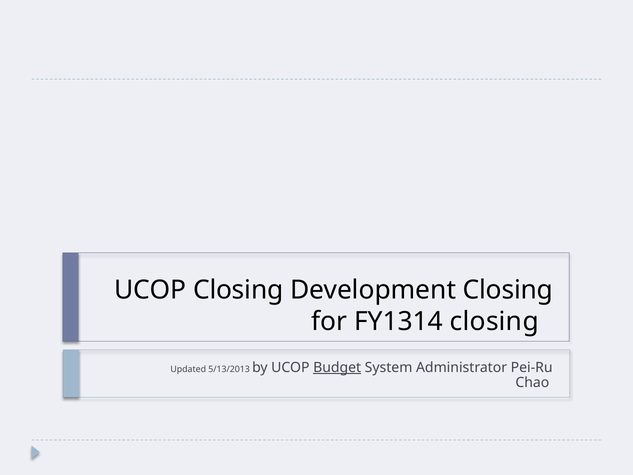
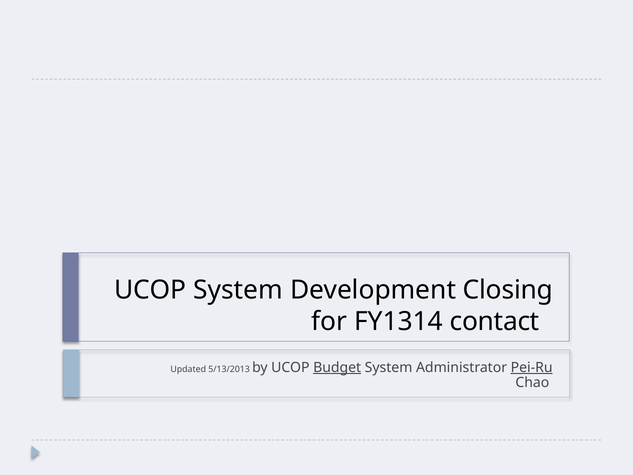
UCOP Closing: Closing -> System
FY1314 closing: closing -> contact
Pei-Ru underline: none -> present
